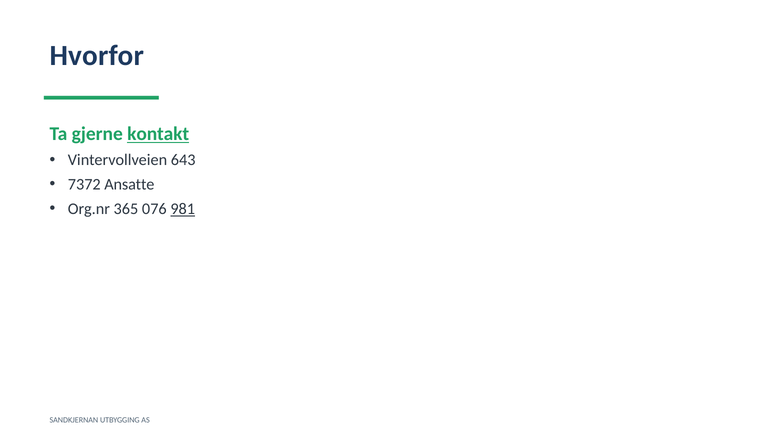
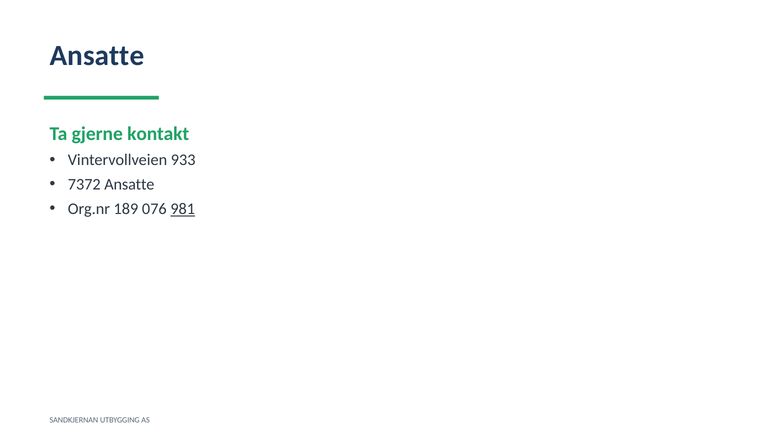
Hvorfor at (97, 56): Hvorfor -> Ansatte
kontakt underline: present -> none
643: 643 -> 933
365: 365 -> 189
